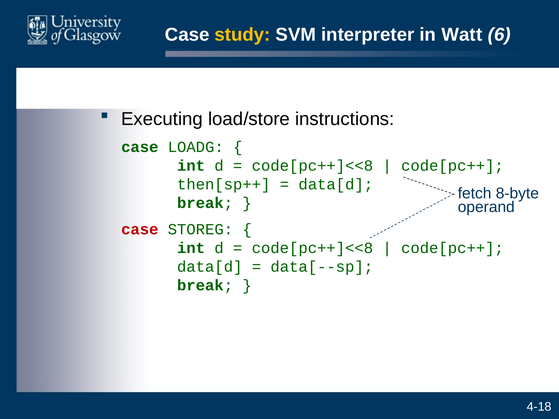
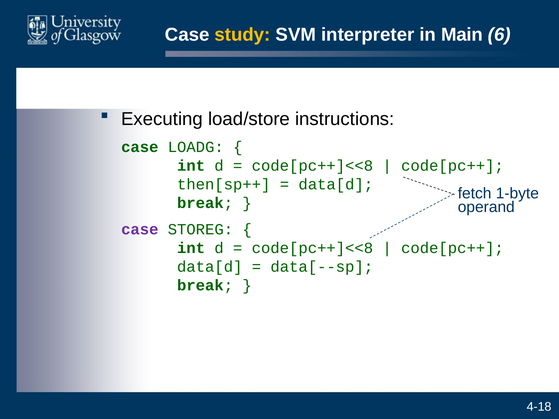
Watt: Watt -> Main
8-byte: 8-byte -> 1-byte
case at (140, 230) colour: red -> purple
